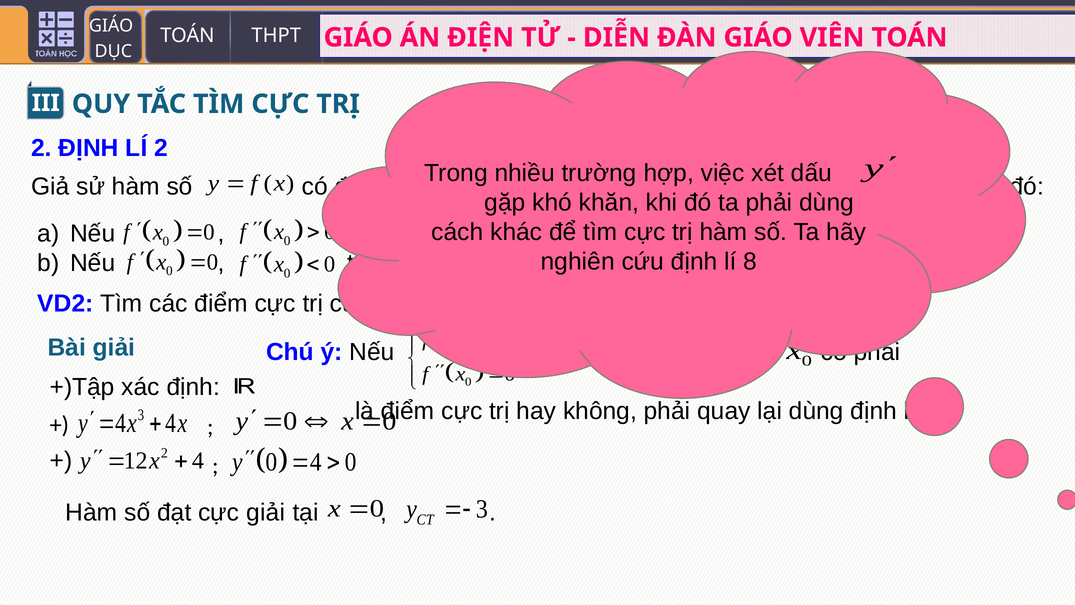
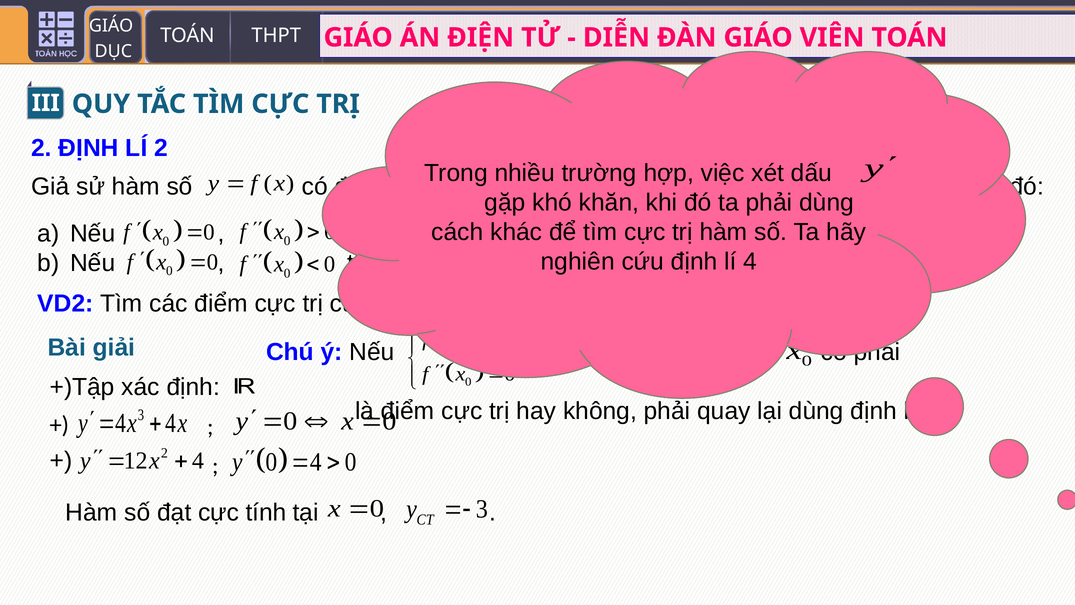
lí 8: 8 -> 4
cực giải: giải -> tính
